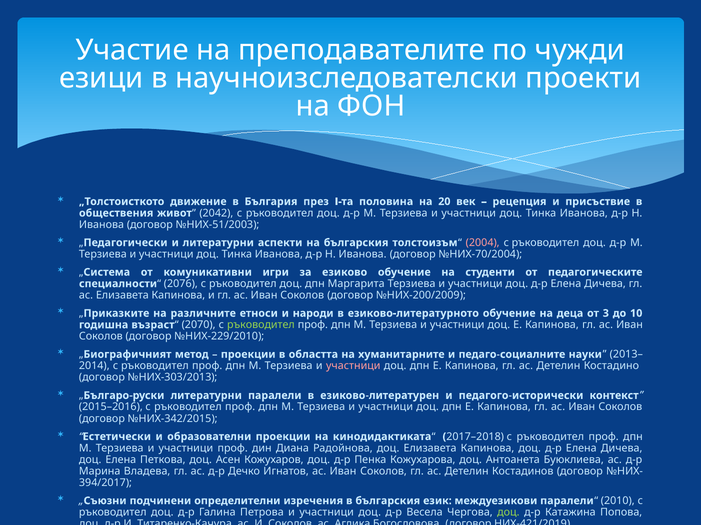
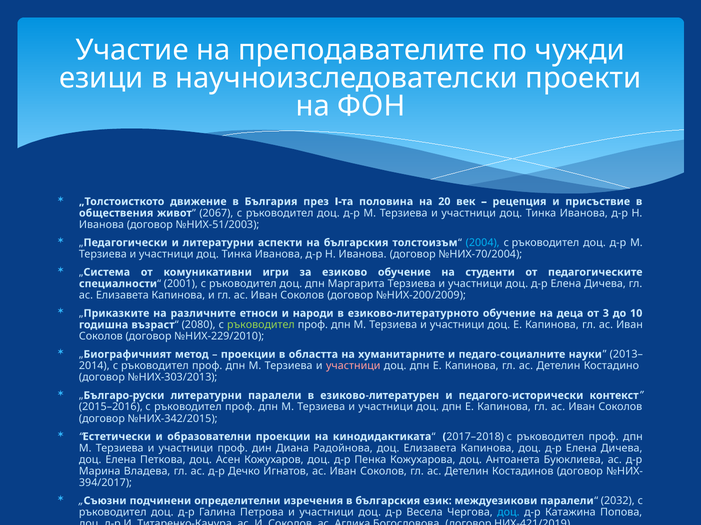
2042: 2042 -> 2067
2004 colour: pink -> light blue
2076: 2076 -> 2001
2070: 2070 -> 2080
2010: 2010 -> 2032
доц at (508, 513) colour: light green -> light blue
